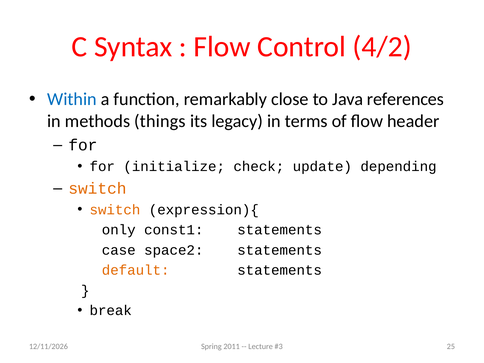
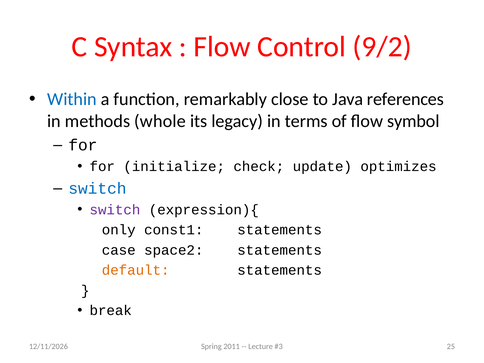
4/2: 4/2 -> 9/2
things: things -> whole
header: header -> symbol
depending: depending -> optimizes
switch at (97, 189) colour: orange -> blue
switch at (115, 210) colour: orange -> purple
